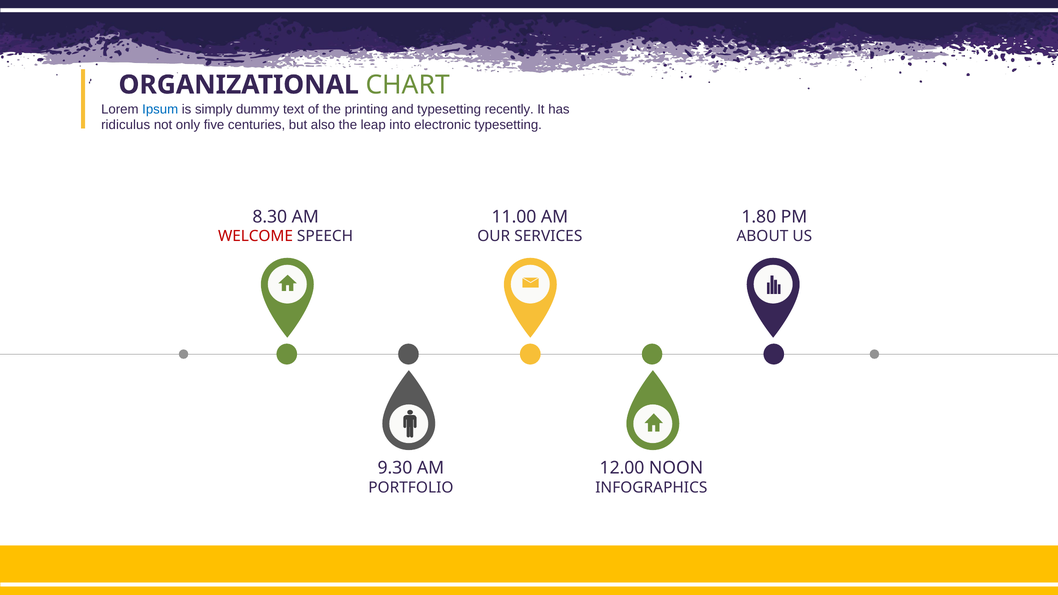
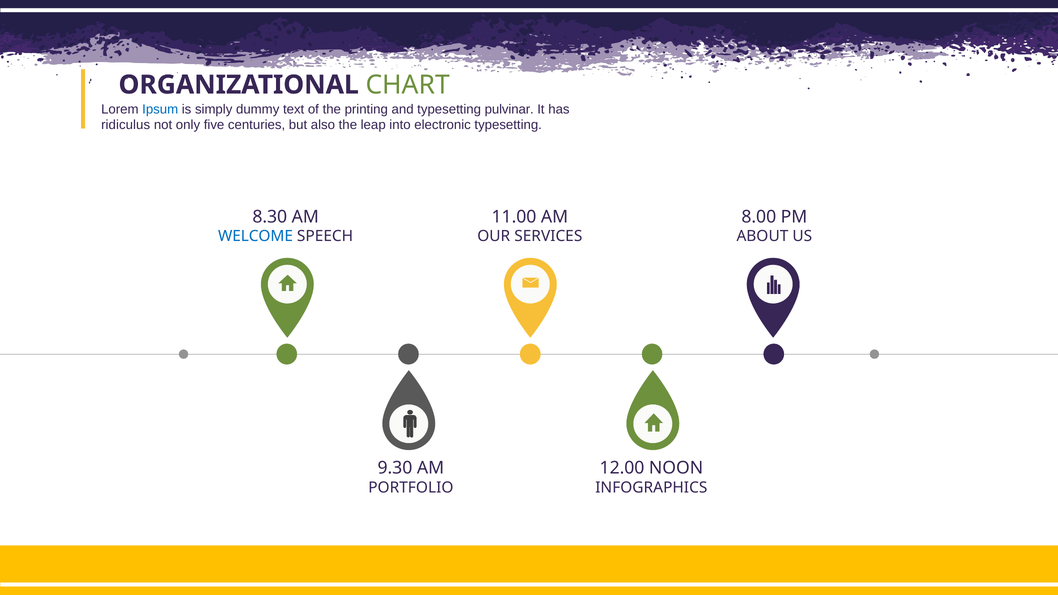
recently: recently -> pulvinar
1.80: 1.80 -> 8.00
WELCOME colour: red -> blue
